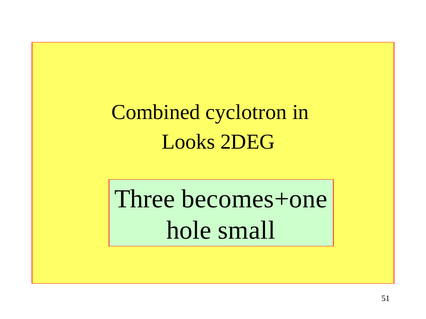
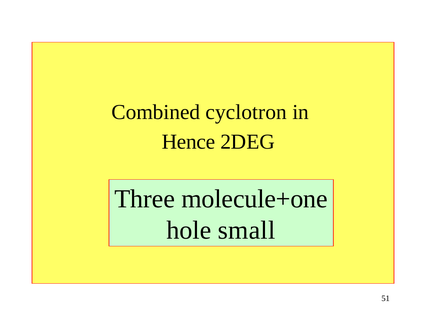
Looks: Looks -> Hence
becomes+one: becomes+one -> molecule+one
